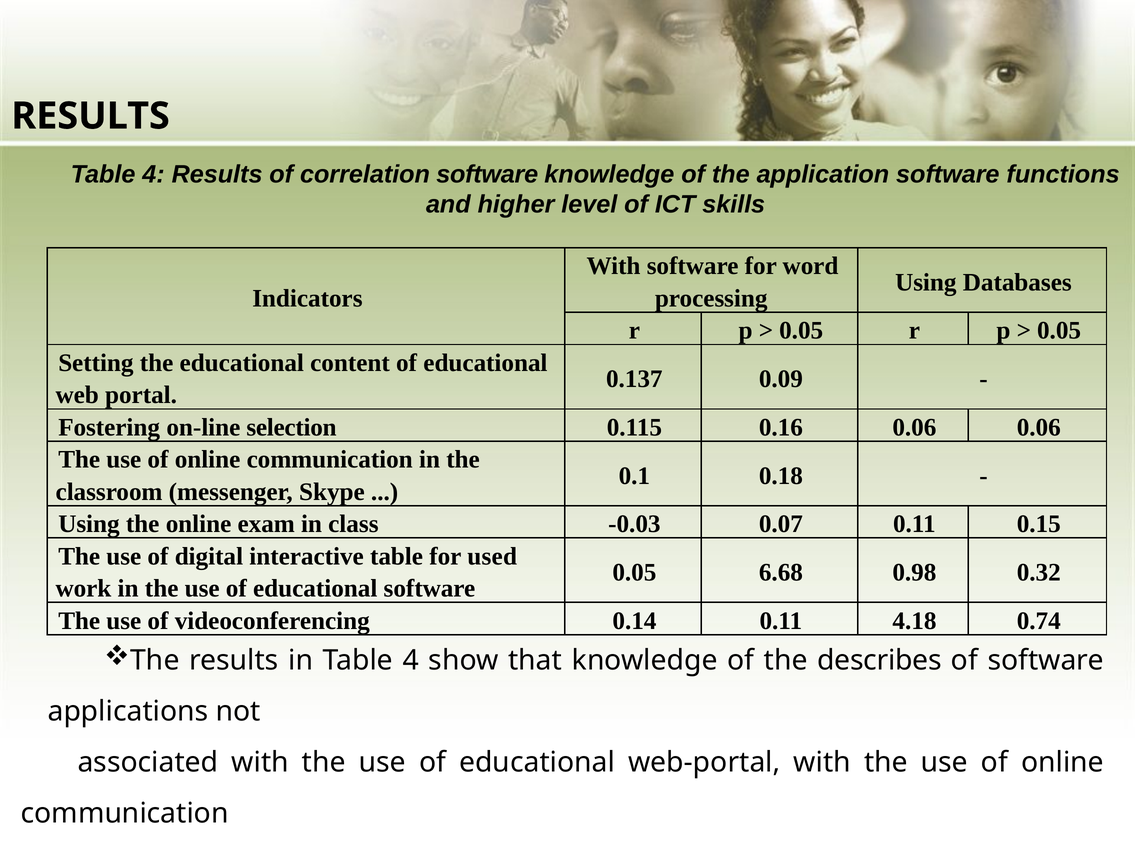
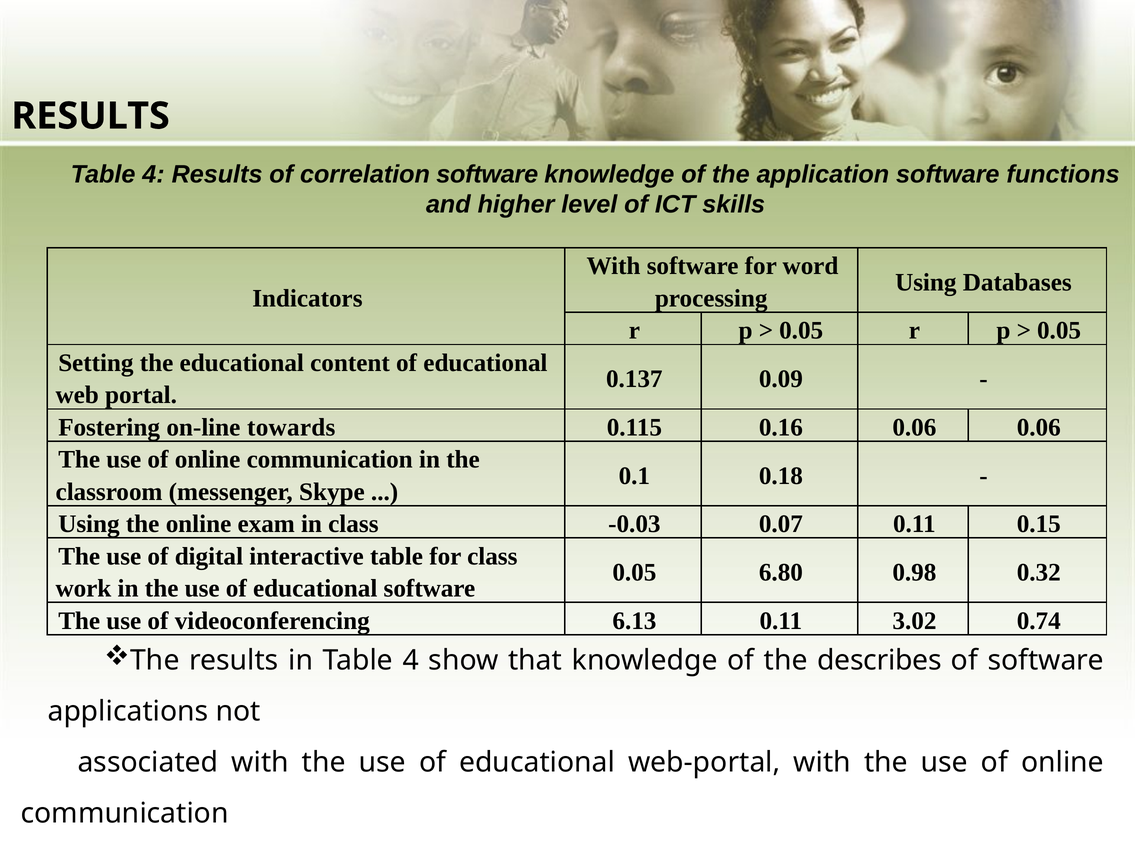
selection: selection -> towards
for used: used -> class
6.68: 6.68 -> 6.80
0.14: 0.14 -> 6.13
4.18: 4.18 -> 3.02
